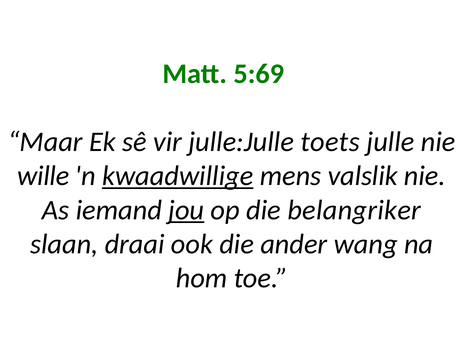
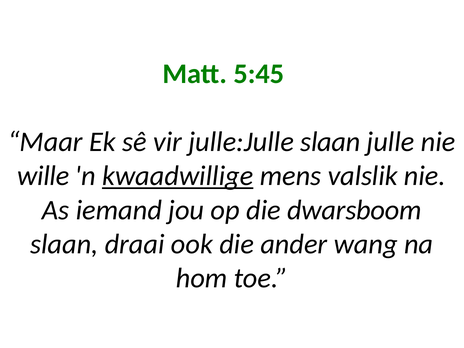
5:69: 5:69 -> 5:45
julle:Julle toets: toets -> slaan
jou underline: present -> none
belangriker: belangriker -> dwarsboom
